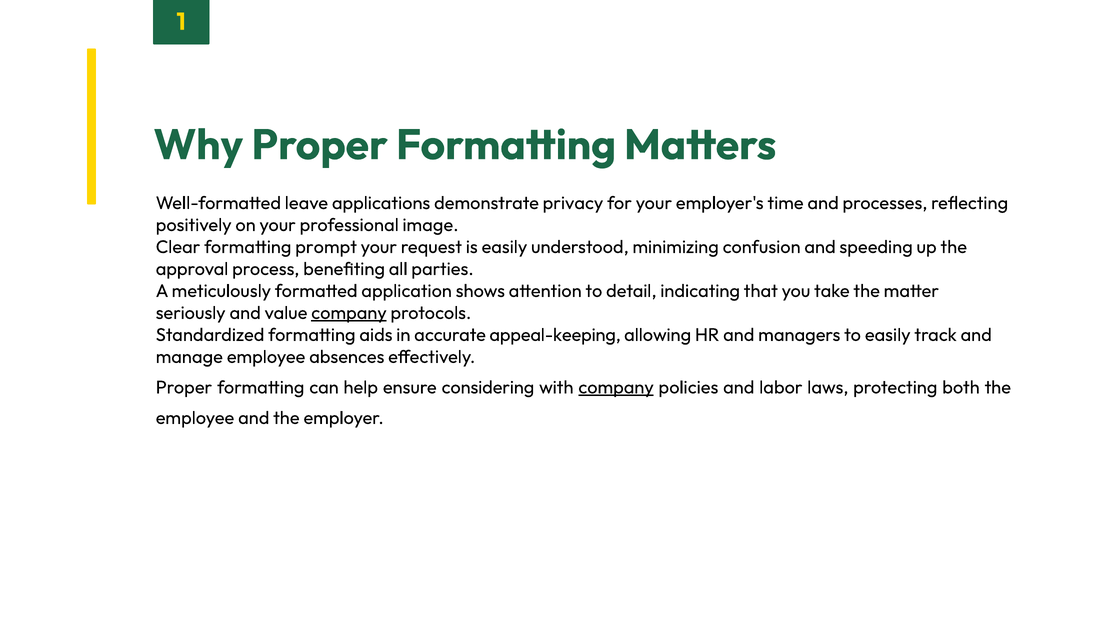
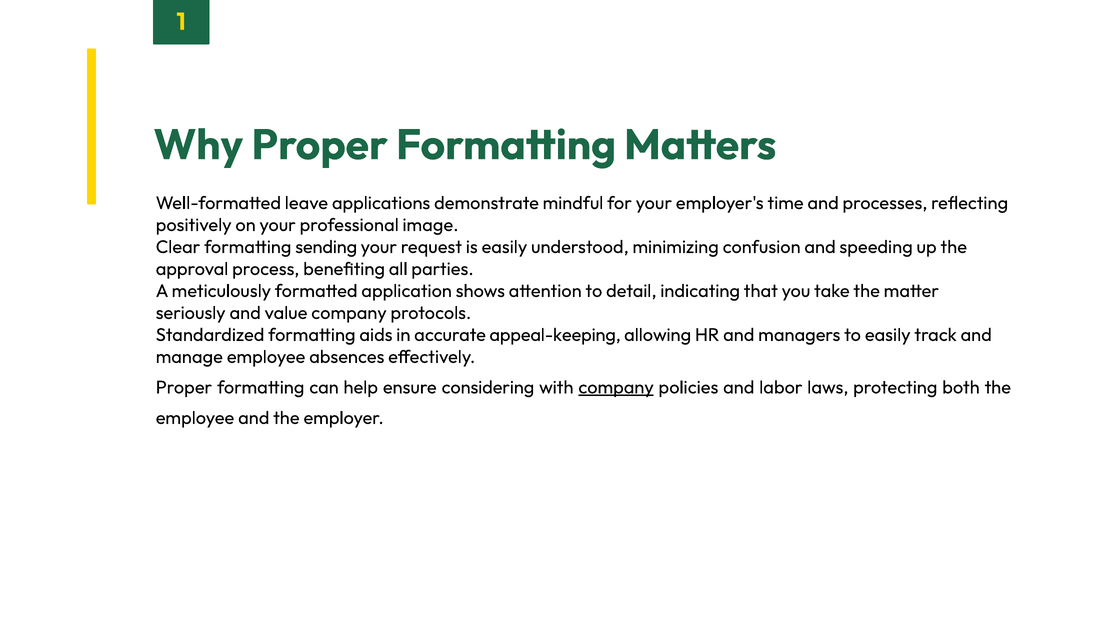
privacy: privacy -> mindful
prompt: prompt -> sending
company at (349, 313) underline: present -> none
